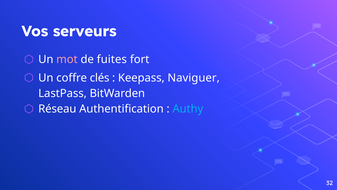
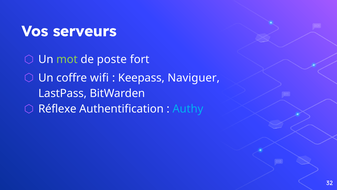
mot colour: pink -> light green
fuites: fuites -> poste
clés: clés -> wifi
Réseau: Réseau -> Réflexe
